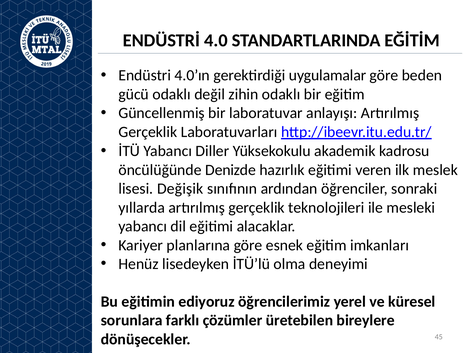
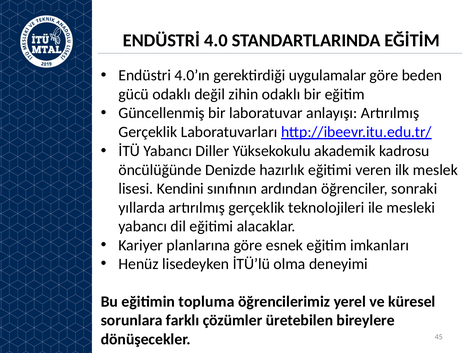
Değişik: Değişik -> Kendini
ediyoruz: ediyoruz -> topluma
